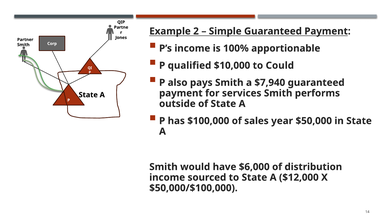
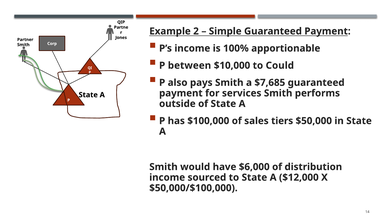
qualified: qualified -> between
$7,940: $7,940 -> $7,685
year: year -> tiers
